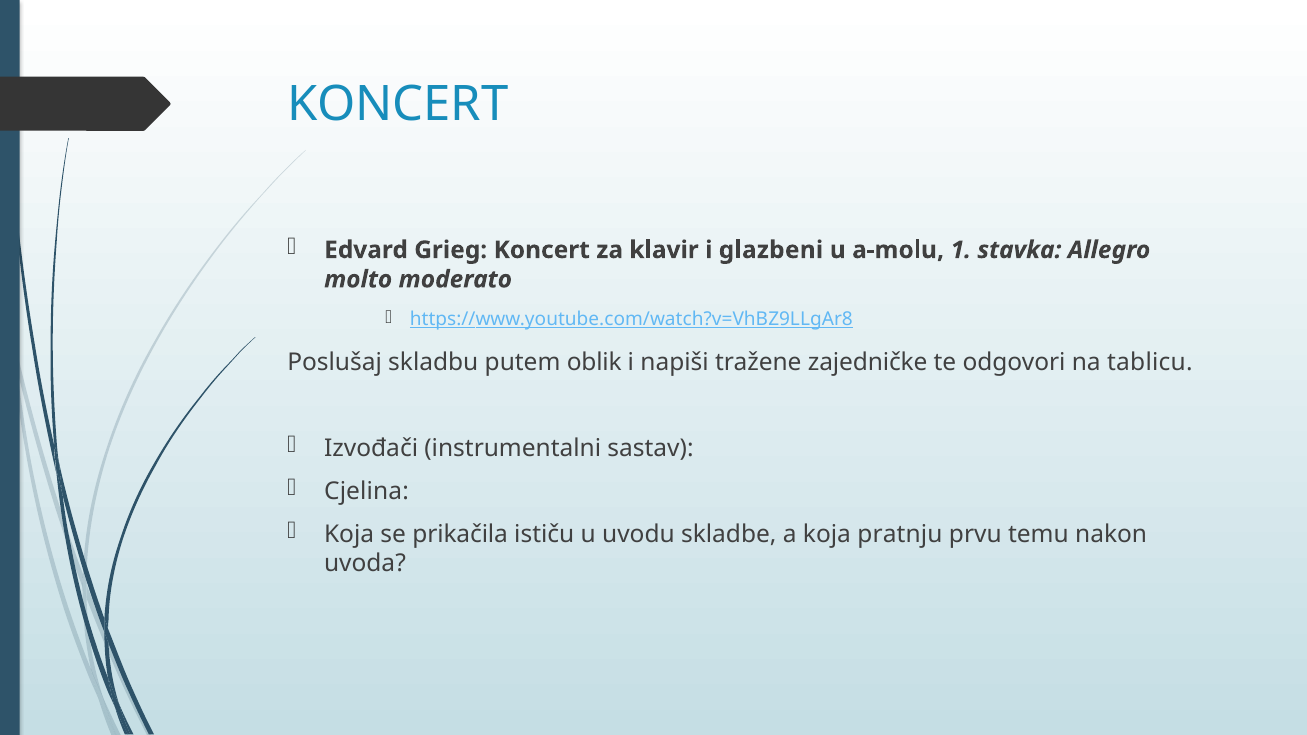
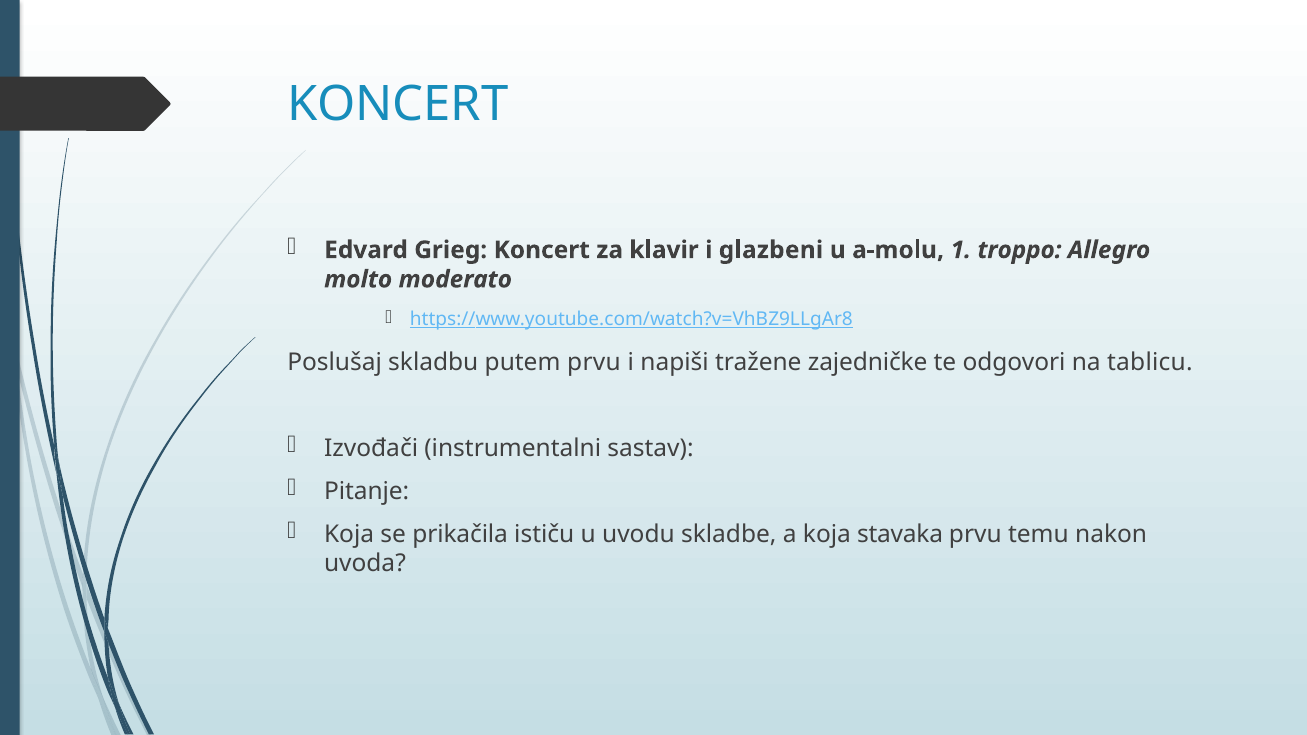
stavka: stavka -> troppo
putem oblik: oblik -> prvu
Cjelina: Cjelina -> Pitanje
pratnju: pratnju -> stavaka
